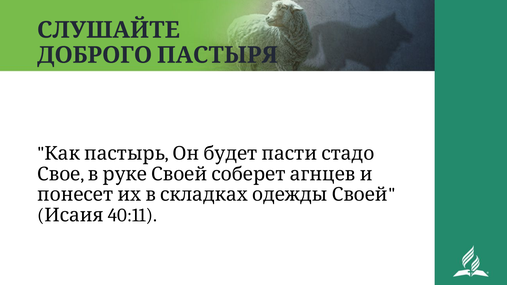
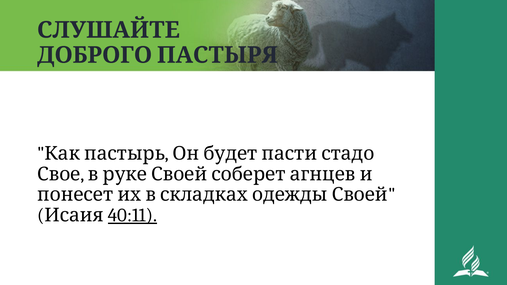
40:11 underline: none -> present
